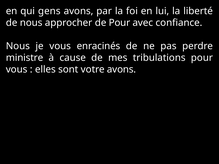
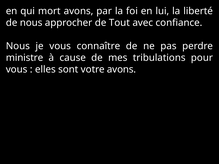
gens: gens -> mort
de Pour: Pour -> Tout
enracinés: enracinés -> connaître
